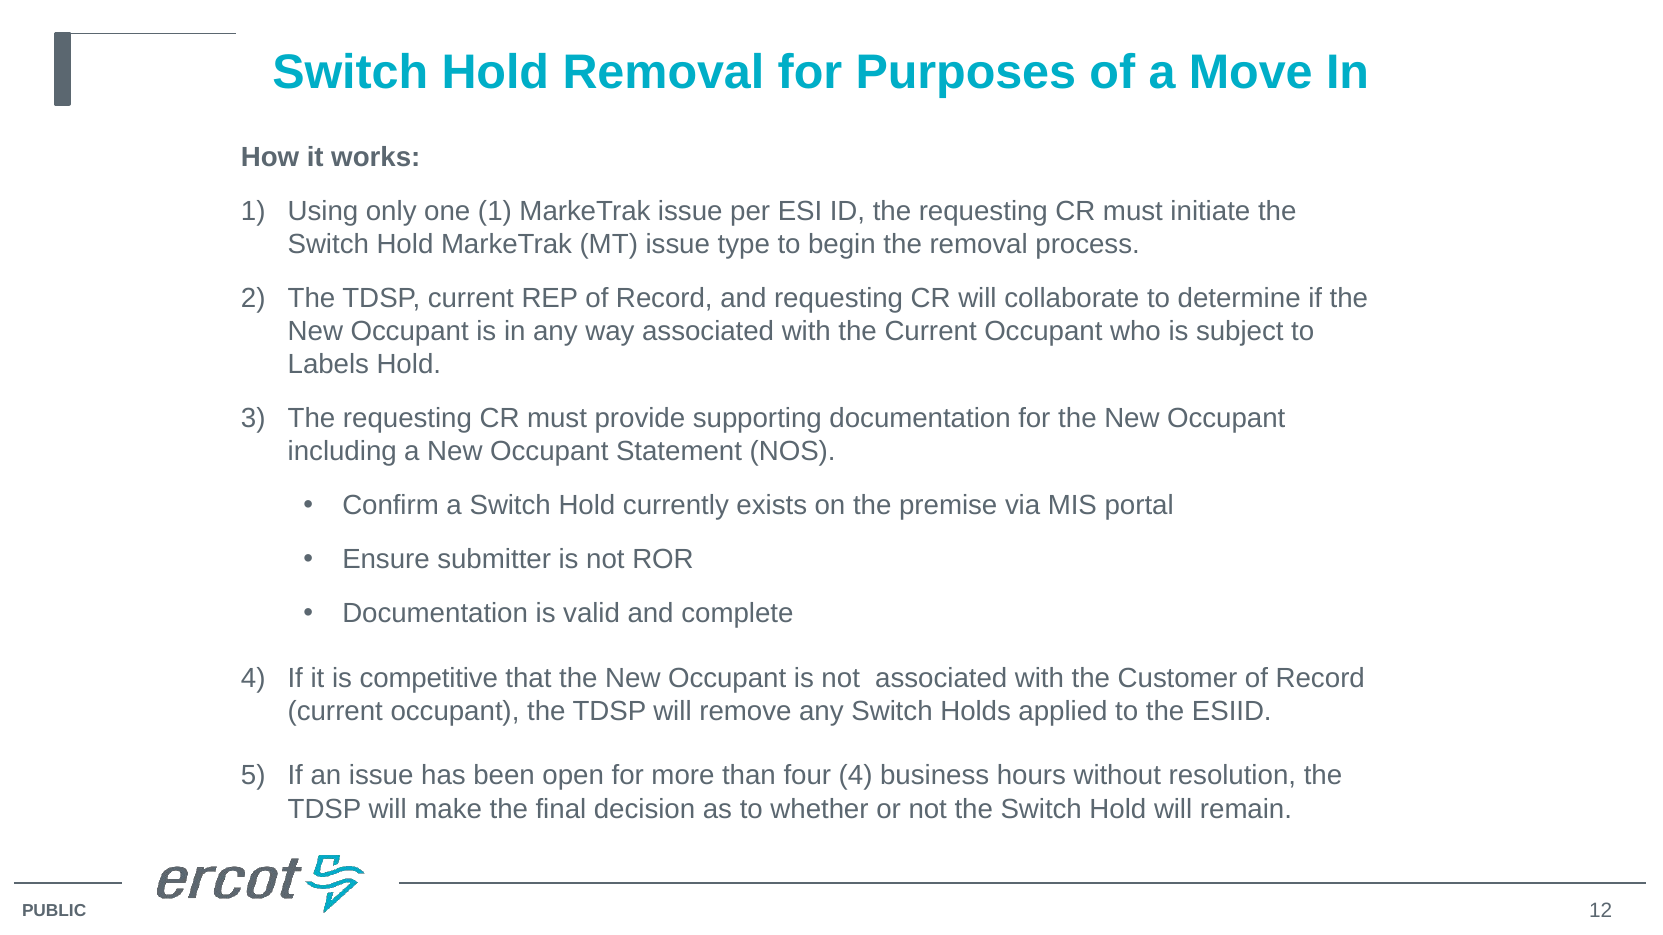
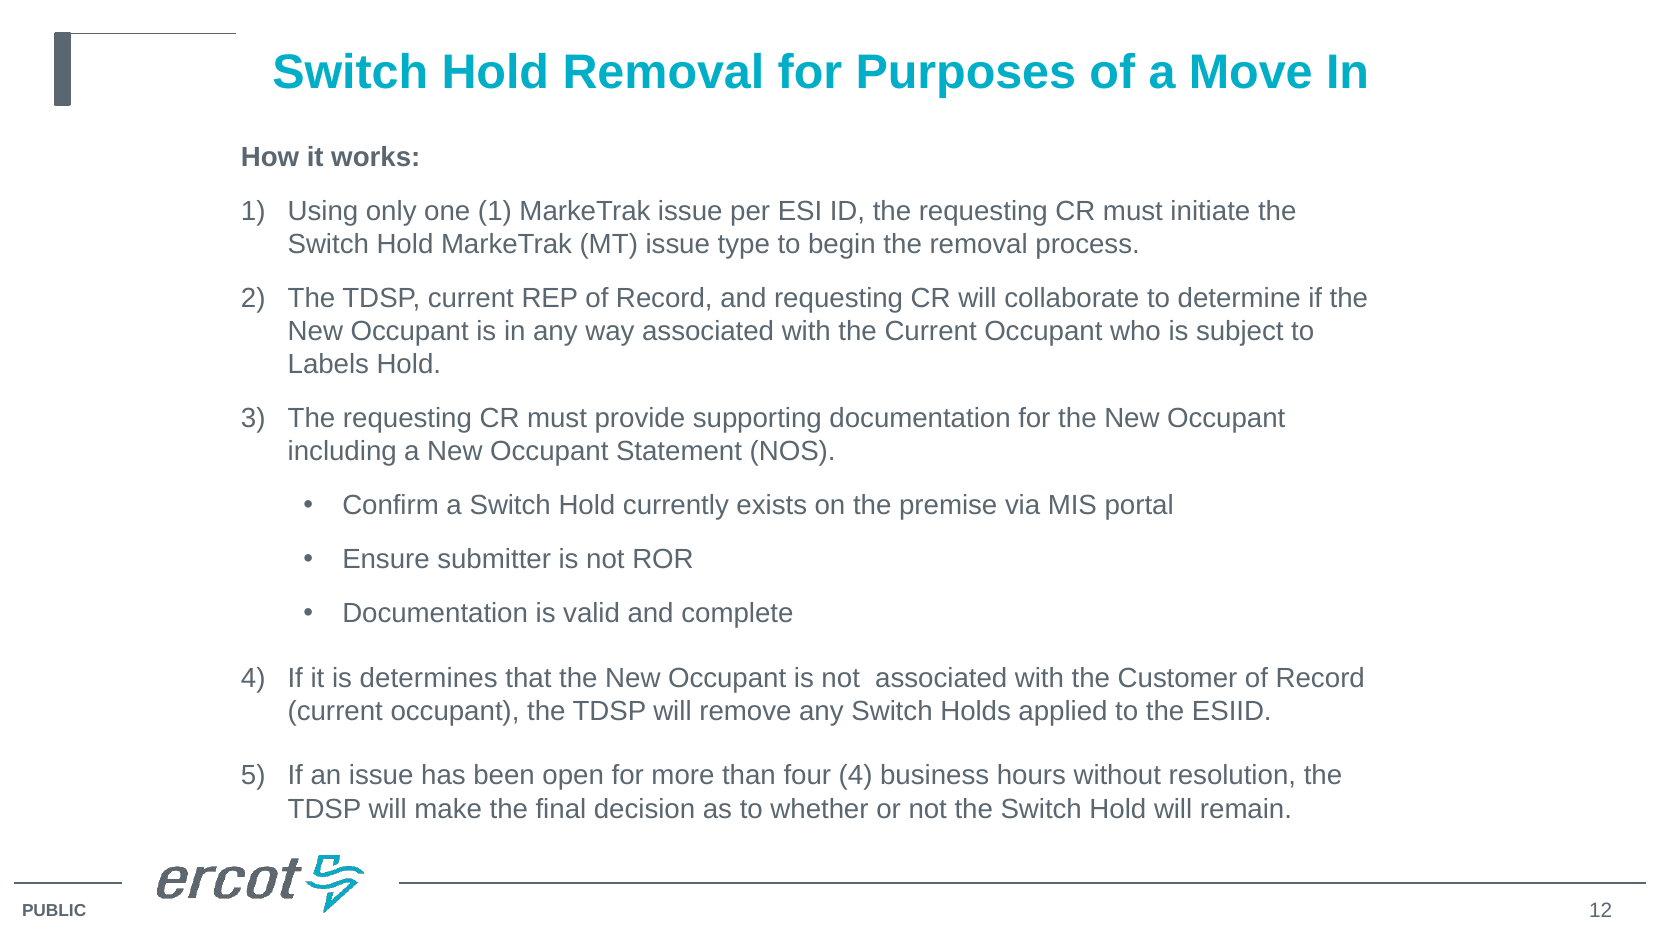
competitive: competitive -> determines
